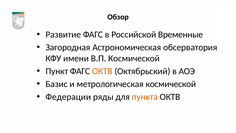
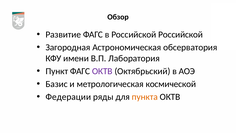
Российской Временные: Временные -> Российской
В.П Космической: Космической -> Лаборатория
ОКТВ at (102, 71) colour: orange -> purple
